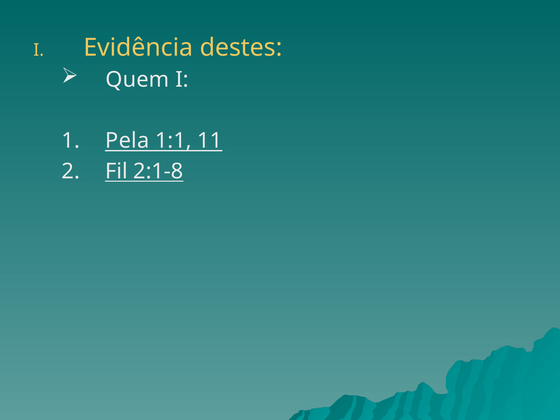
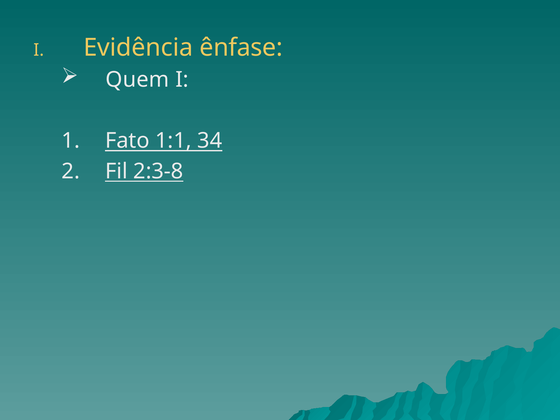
destes: destes -> ênfase
Pela: Pela -> Fato
11: 11 -> 34
2:1-8: 2:1-8 -> 2:3-8
